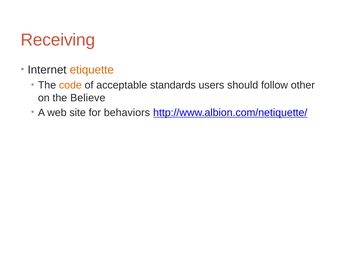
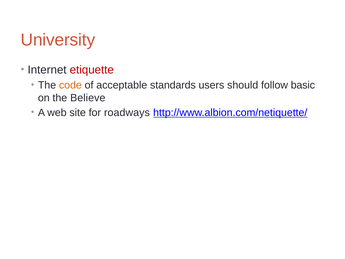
Receiving: Receiving -> University
etiquette colour: orange -> red
other: other -> basic
behaviors: behaviors -> roadways
